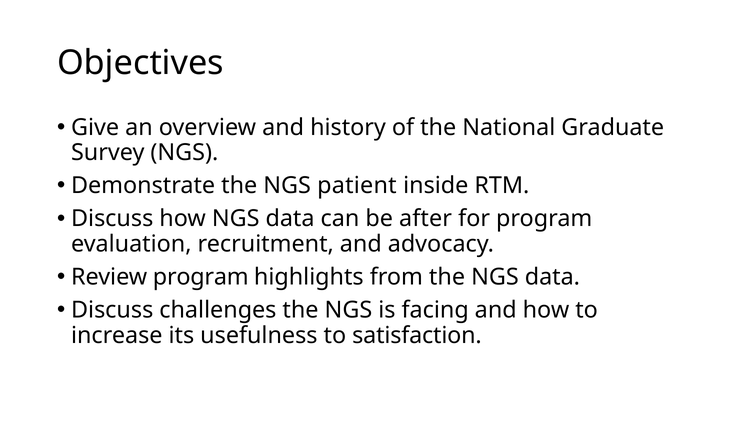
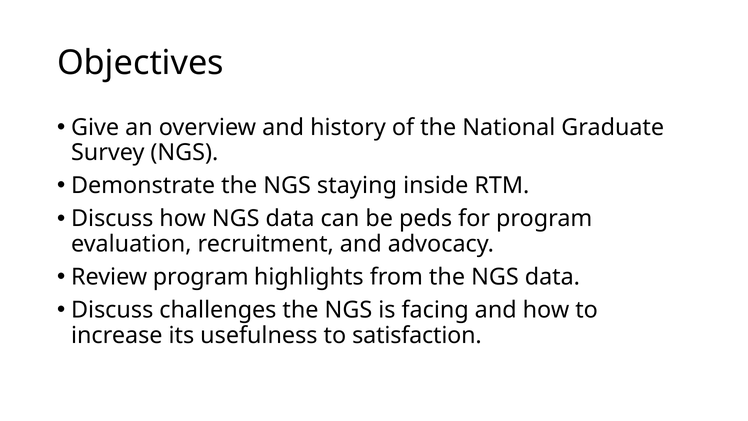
patient: patient -> staying
after: after -> peds
